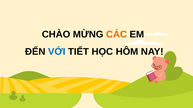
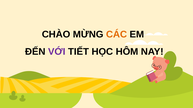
VỚI colour: blue -> purple
